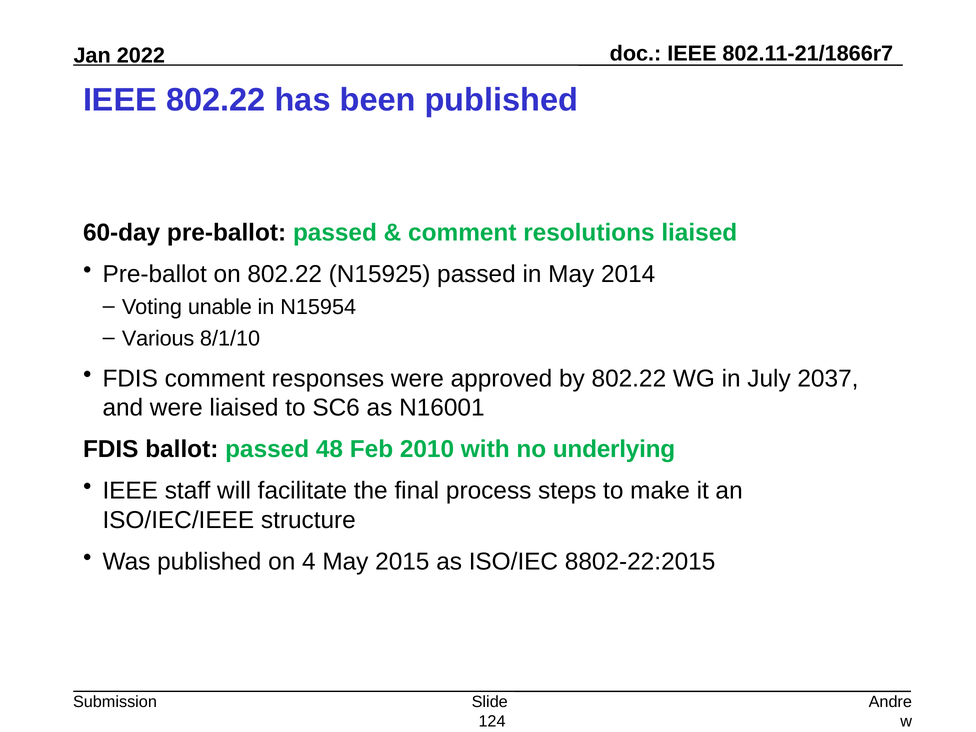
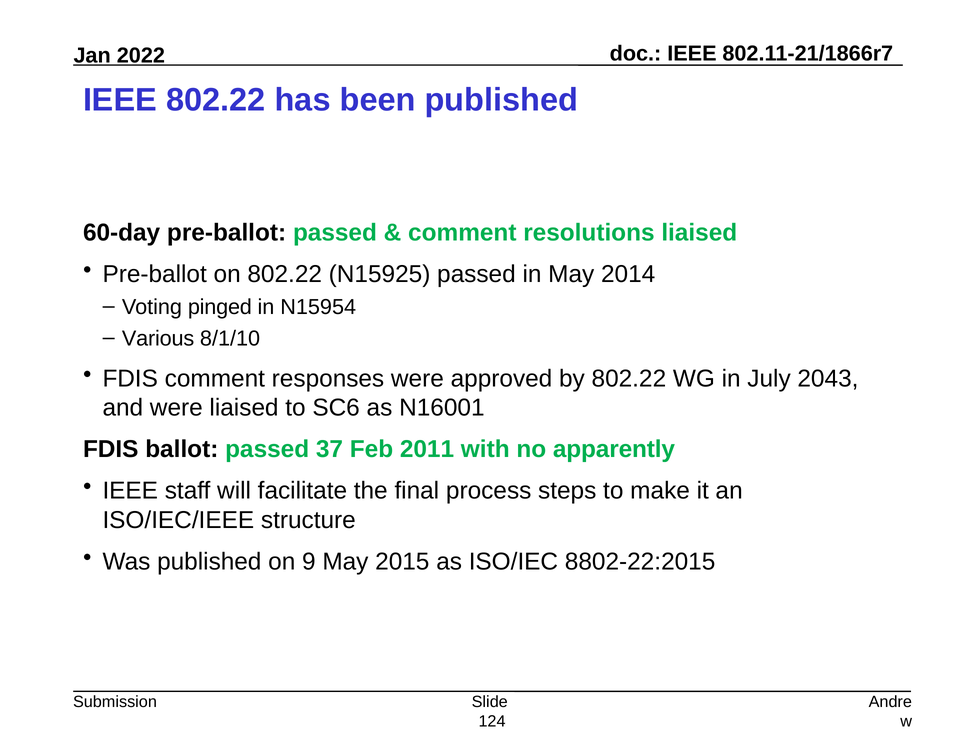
unable: unable -> pinged
2037: 2037 -> 2043
48: 48 -> 37
2010: 2010 -> 2011
underlying: underlying -> apparently
4: 4 -> 9
